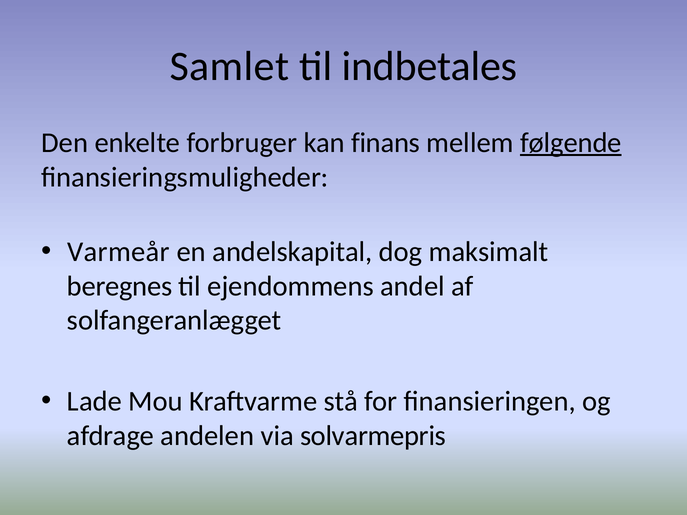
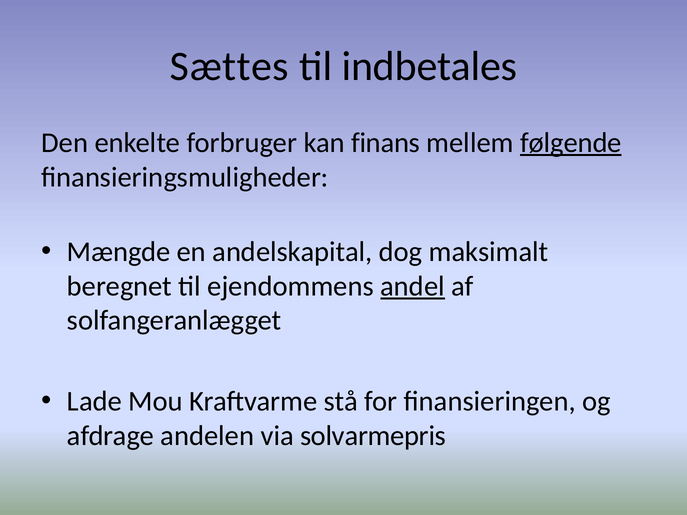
Samlet: Samlet -> Sættes
Varmeår: Varmeår -> Mængde
beregnes: beregnes -> beregnet
andel underline: none -> present
